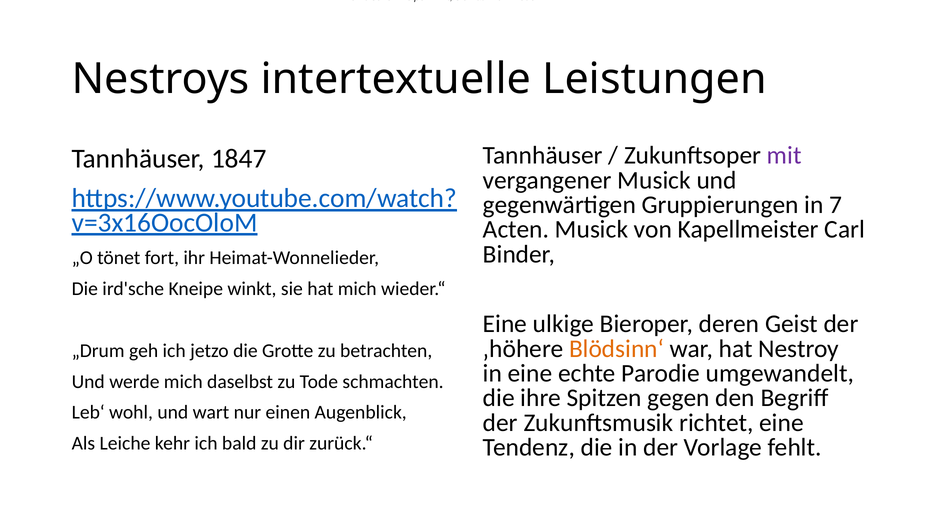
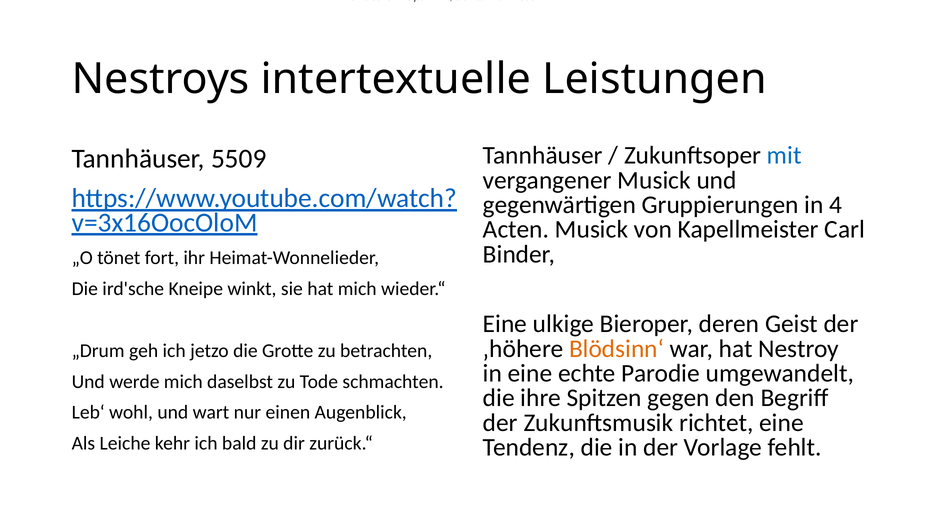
mit colour: purple -> blue
1847: 1847 -> 5509
7: 7 -> 4
